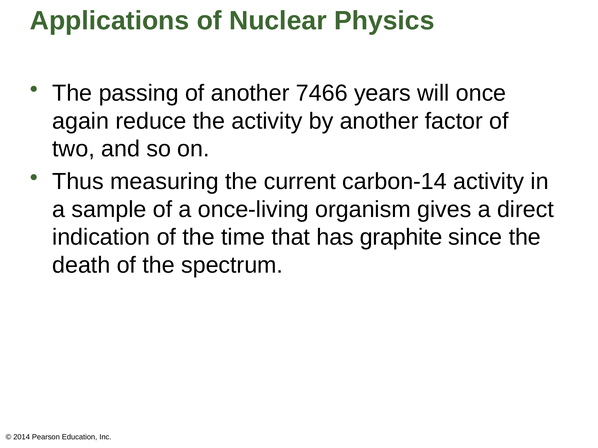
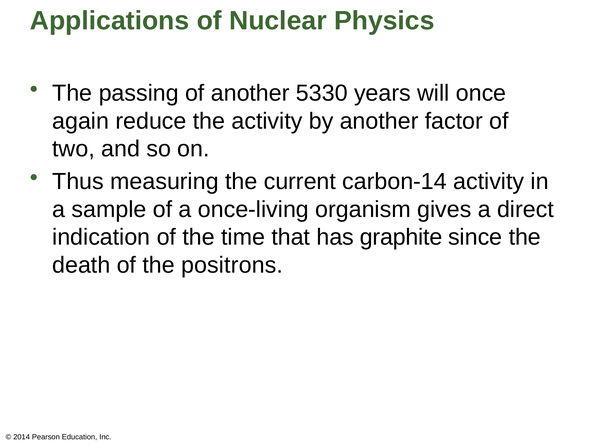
7466: 7466 -> 5330
spectrum: spectrum -> positrons
